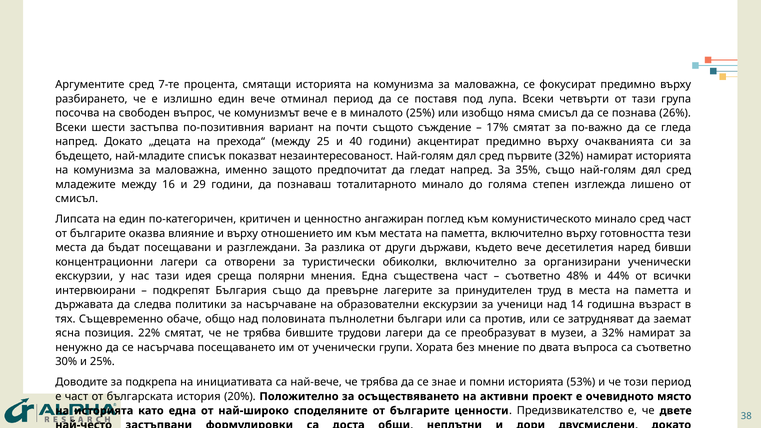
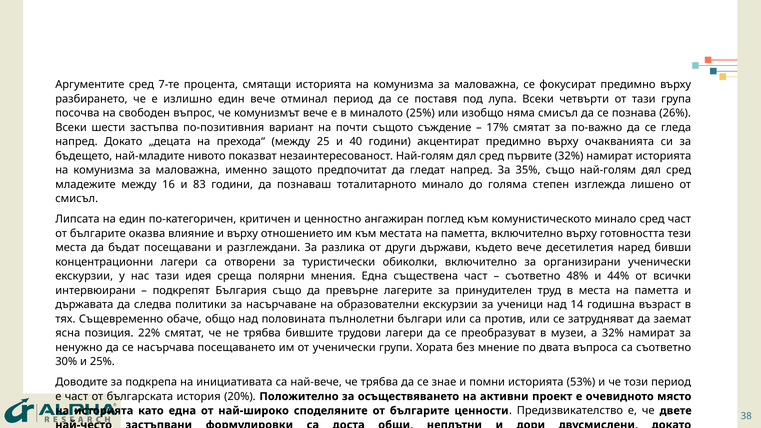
списък: списък -> нивото
29: 29 -> 83
